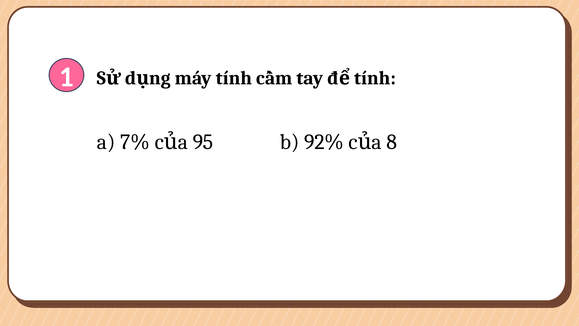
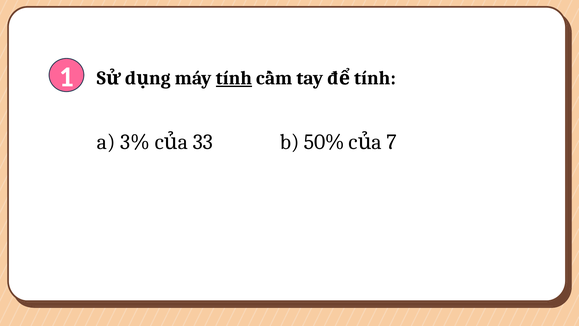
tính at (234, 78) underline: none -> present
7%: 7% -> 3%
95: 95 -> 33
92%: 92% -> 50%
8: 8 -> 7
